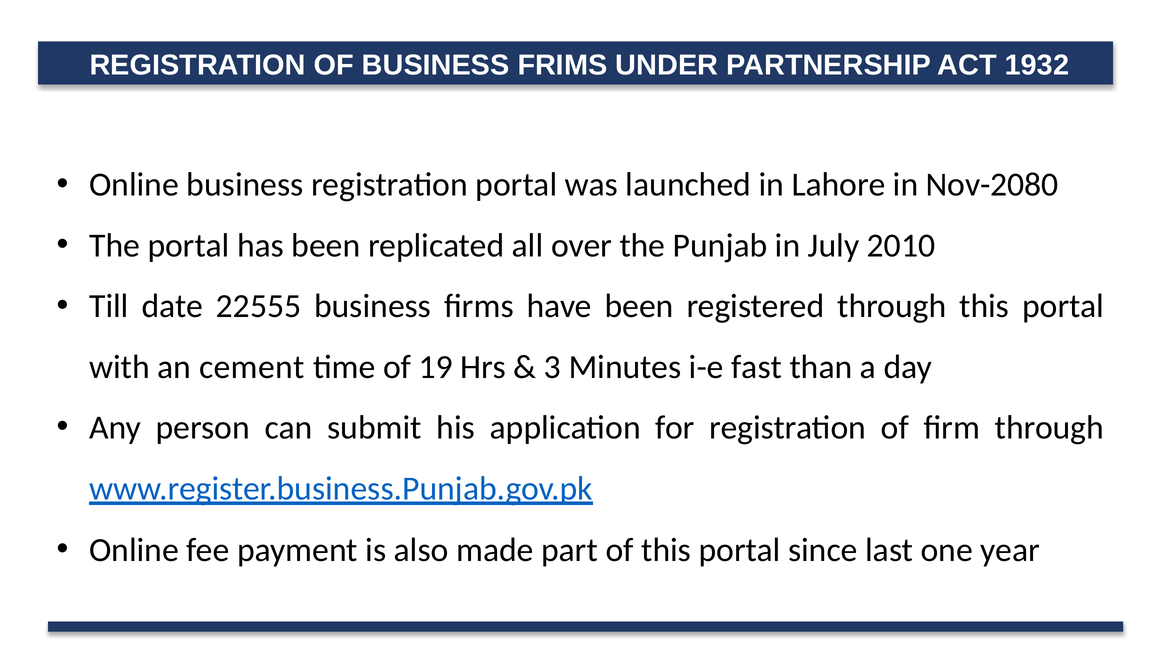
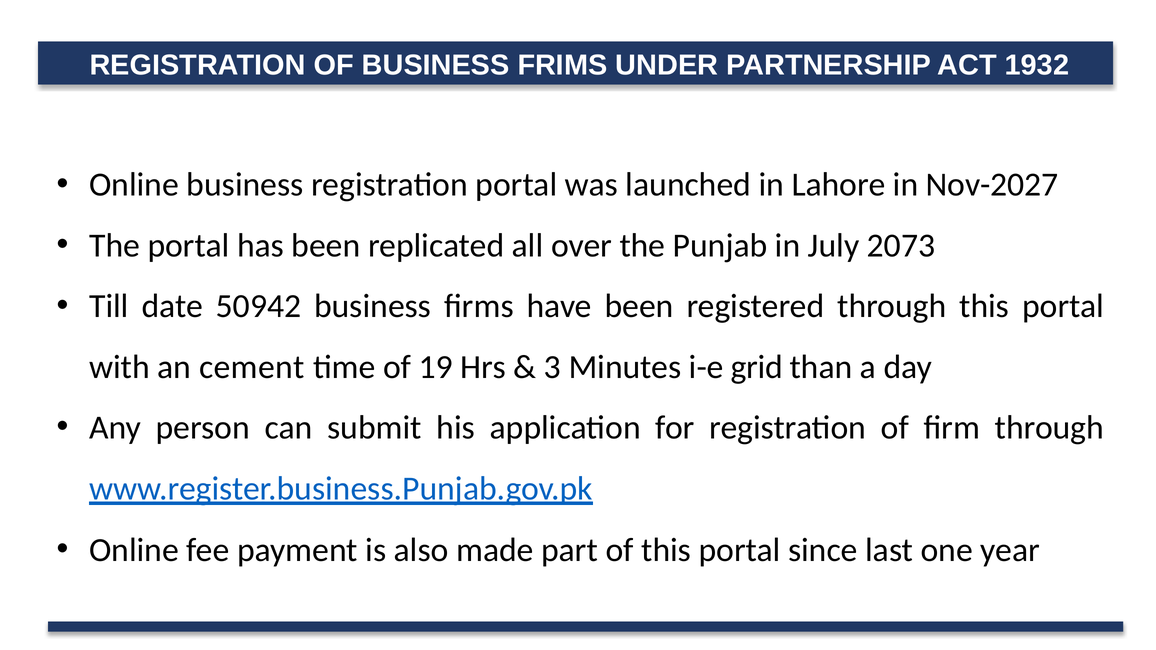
Nov-2080: Nov-2080 -> Nov-2027
2010: 2010 -> 2073
22555: 22555 -> 50942
fast: fast -> grid
